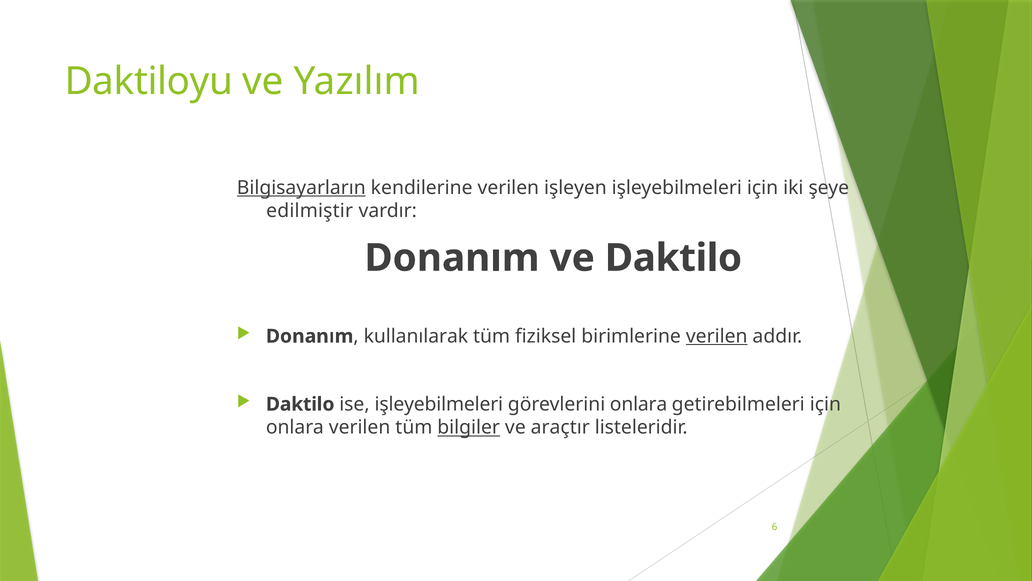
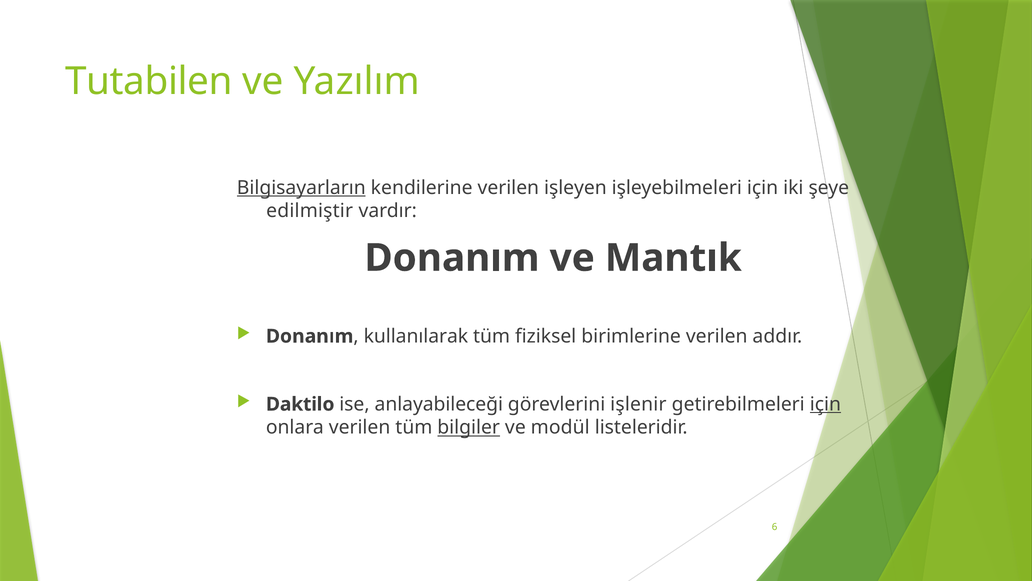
Daktiloyu: Daktiloyu -> Tutabilen
ve Daktilo: Daktilo -> Mantık
verilen at (717, 336) underline: present -> none
ise işleyebilmeleri: işleyebilmeleri -> anlayabileceği
görevlerini onlara: onlara -> işlenir
için at (825, 404) underline: none -> present
araçtır: araçtır -> modül
